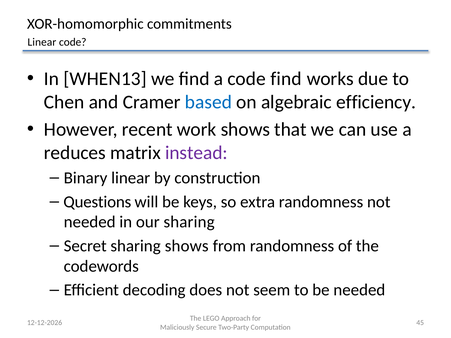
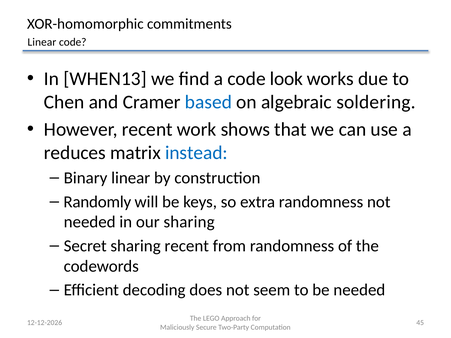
code find: find -> look
efficiency: efficiency -> soldering
instead colour: purple -> blue
Questions: Questions -> Randomly
sharing shows: shows -> recent
